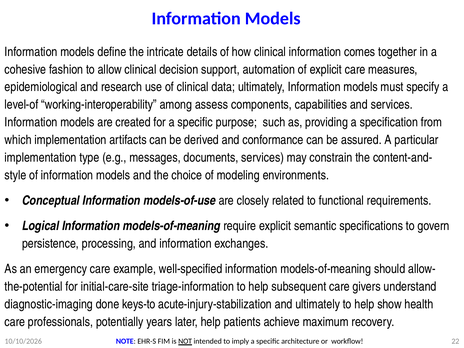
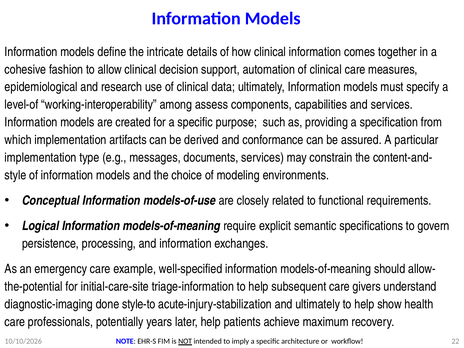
automation of explicit: explicit -> clinical
keys-to: keys-to -> style-to
